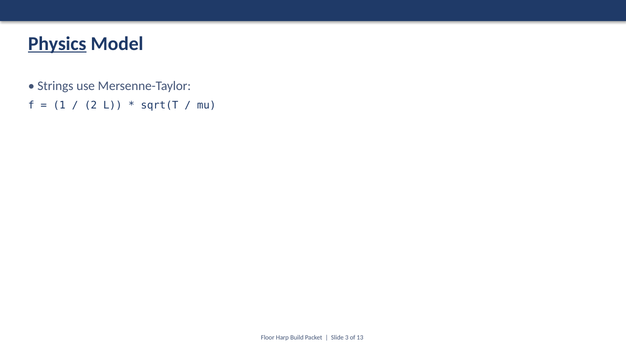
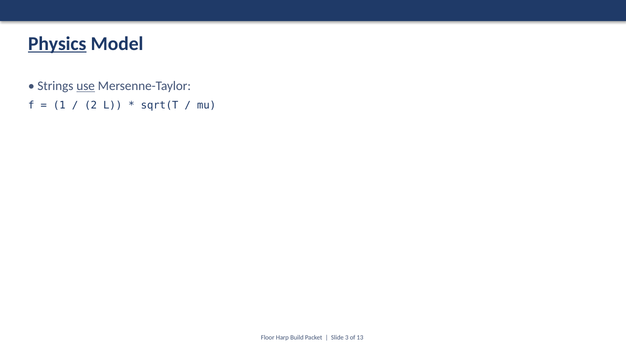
use underline: none -> present
